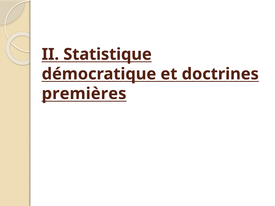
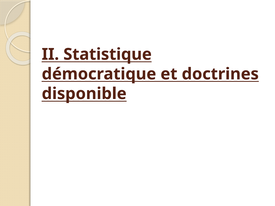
premières: premières -> disponible
